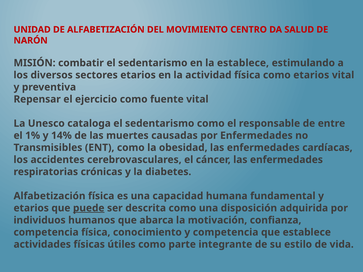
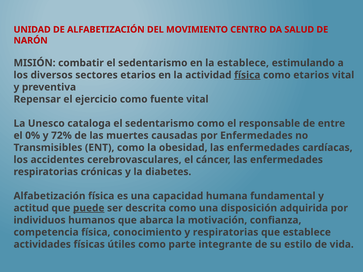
física at (247, 75) underline: none -> present
1%: 1% -> 0%
14%: 14% -> 72%
etarios at (31, 208): etarios -> actitud
y competencia: competencia -> respiratorias
